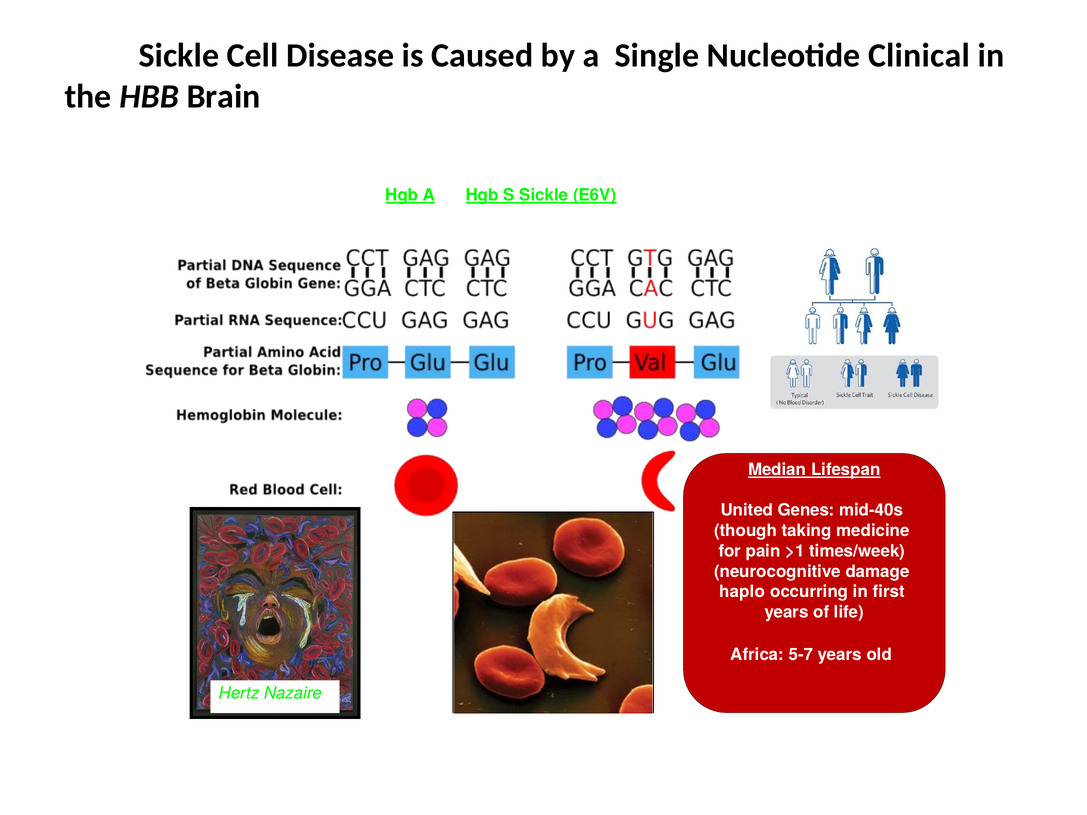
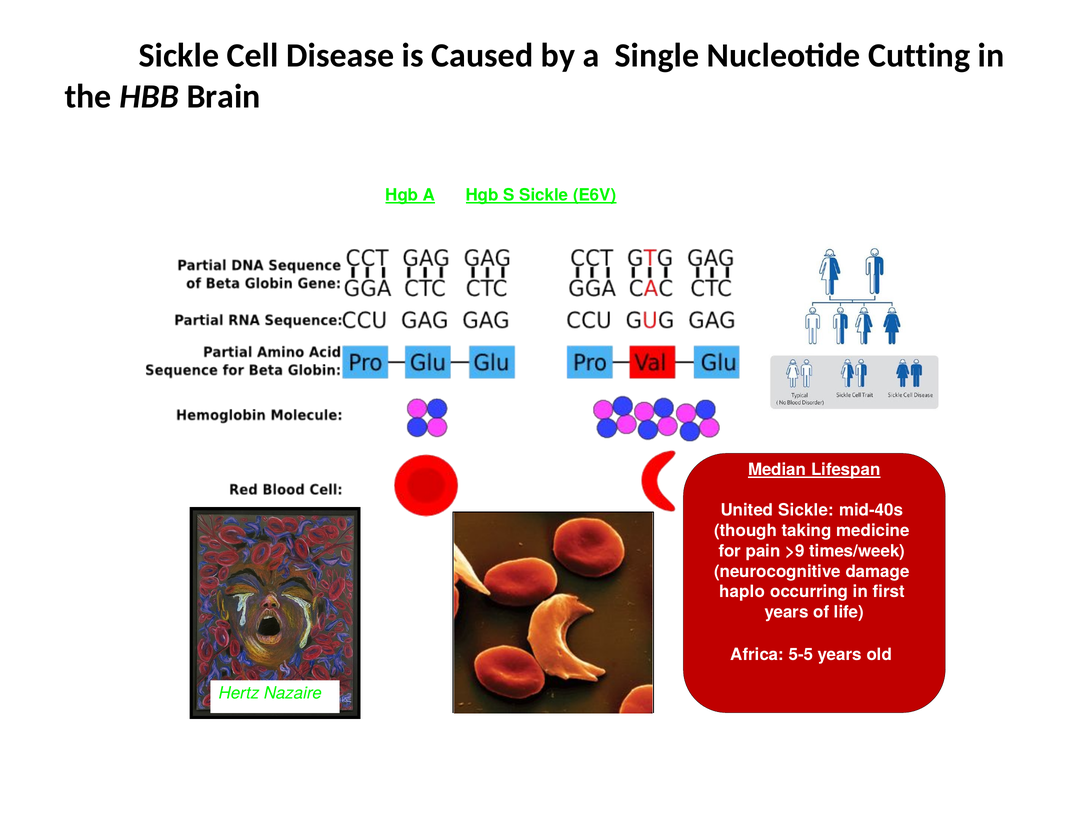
Clinical: Clinical -> Cutting
United Genes: Genes -> Sickle
>1: >1 -> >9
5-7: 5-7 -> 5-5
